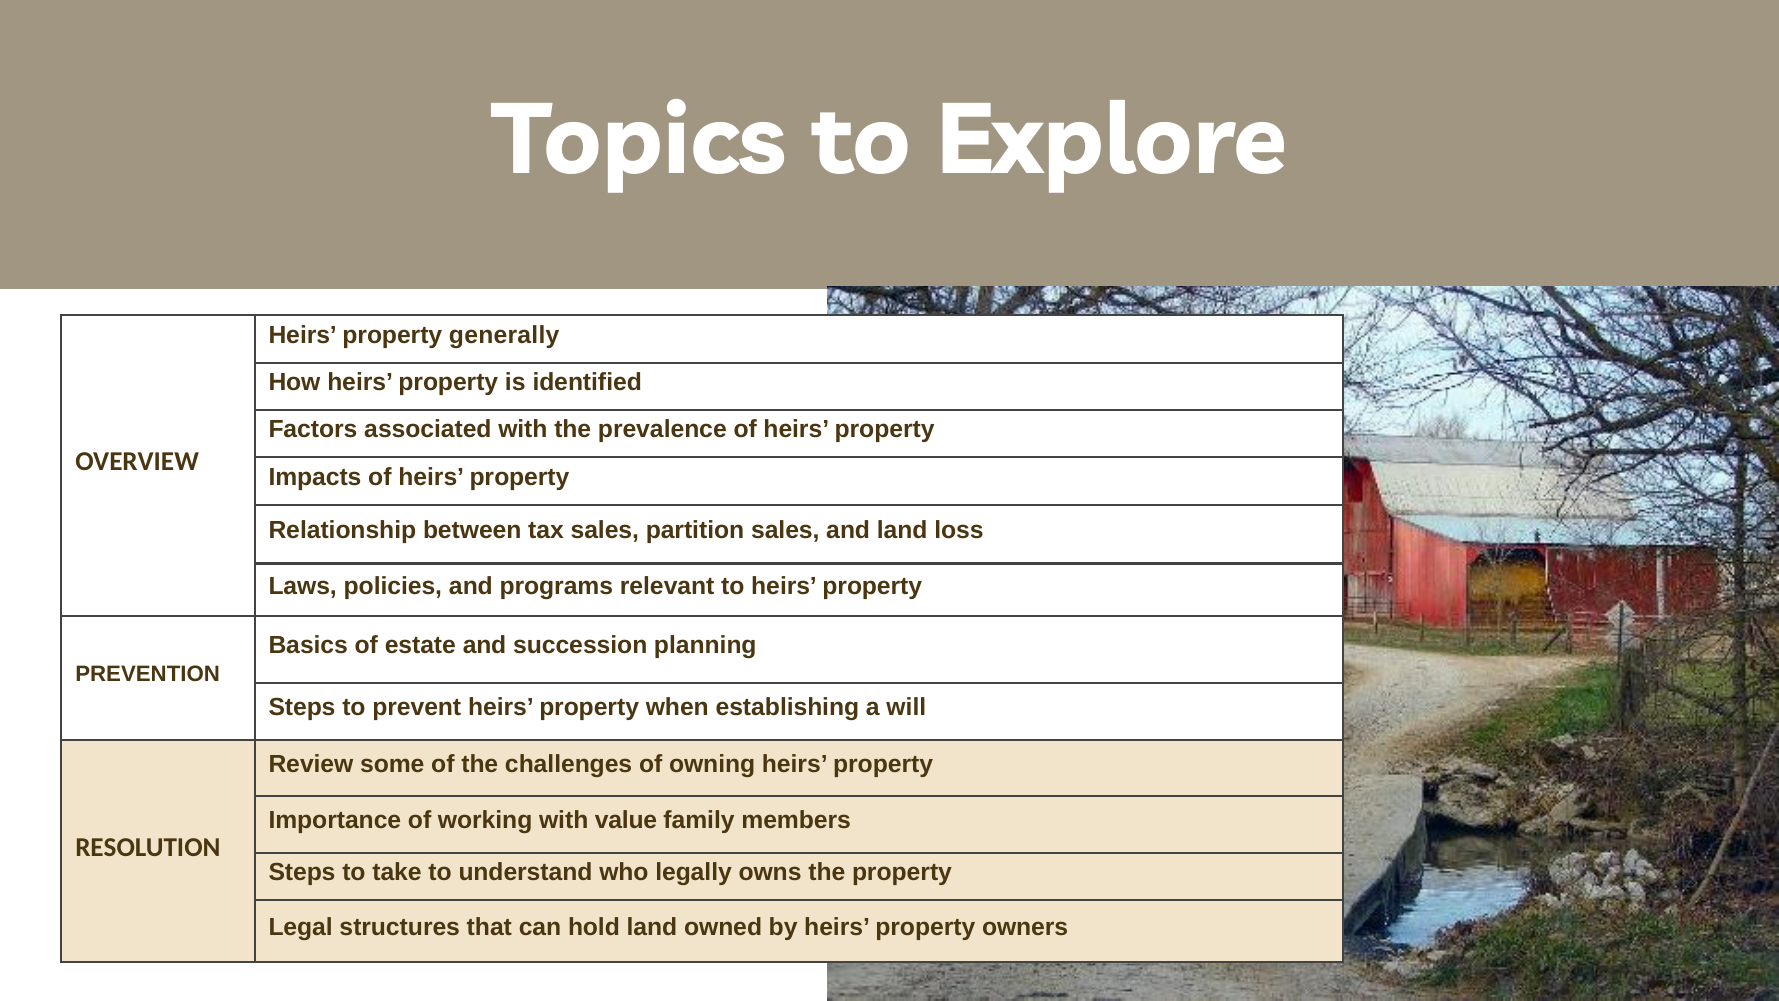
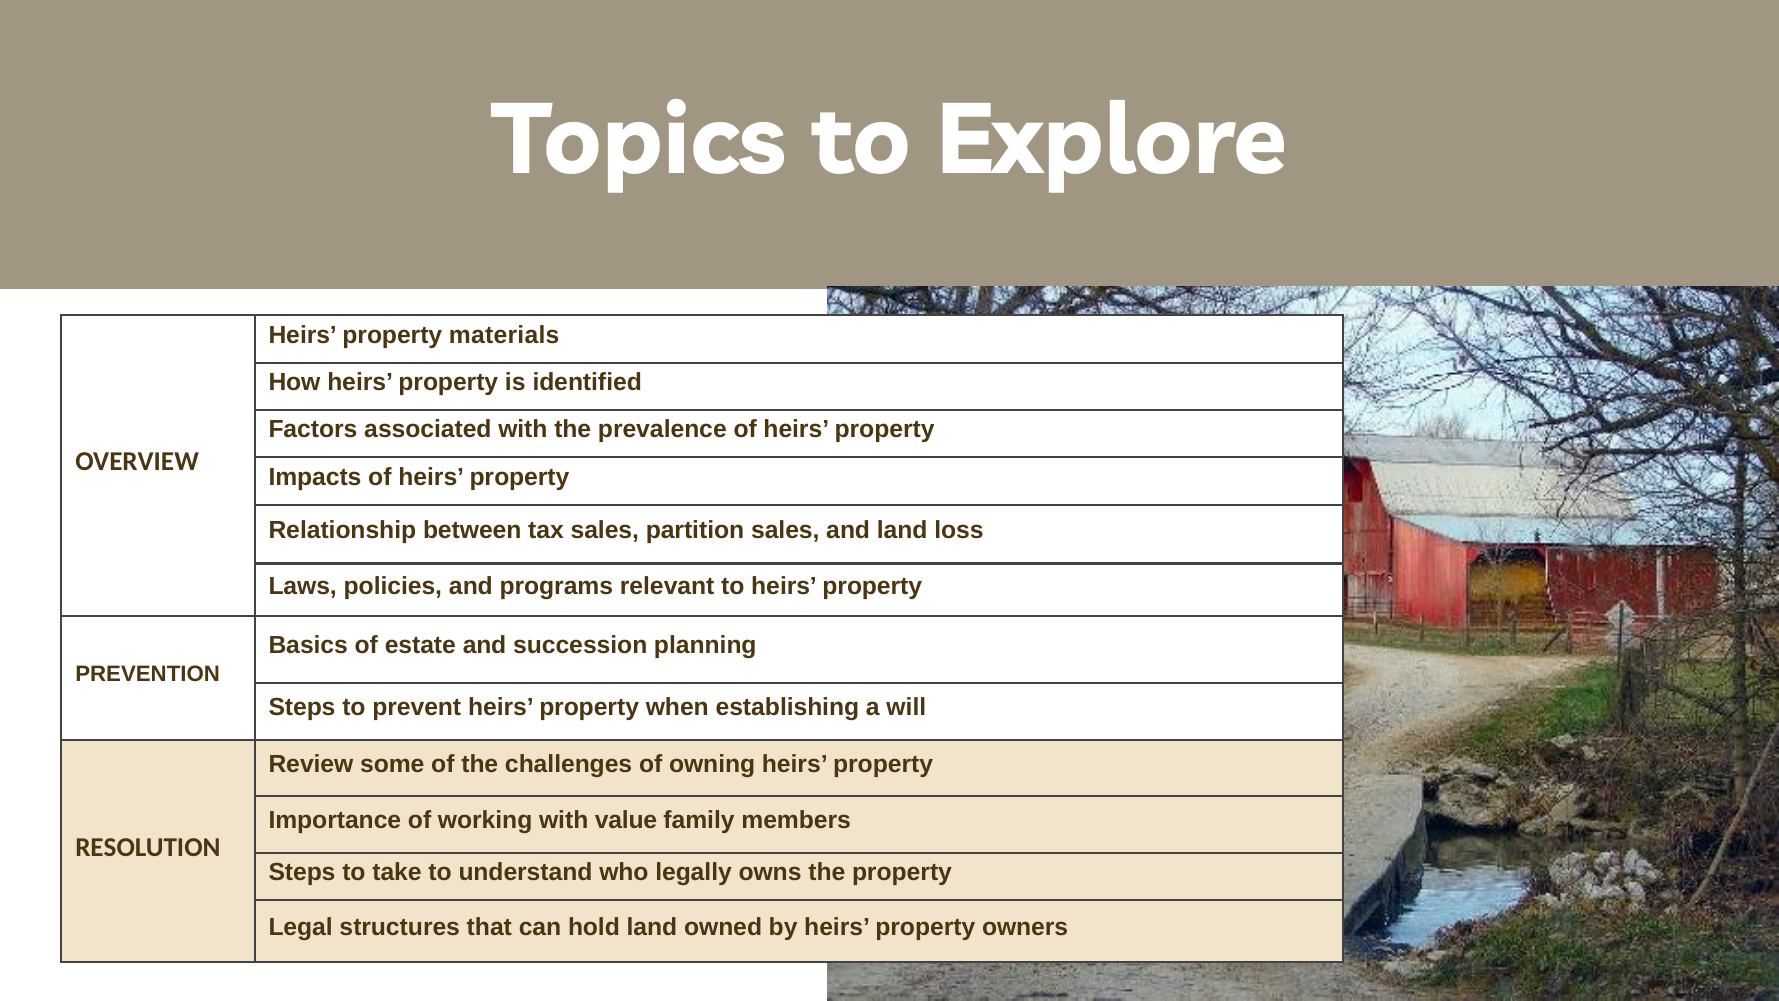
generally: generally -> materials
